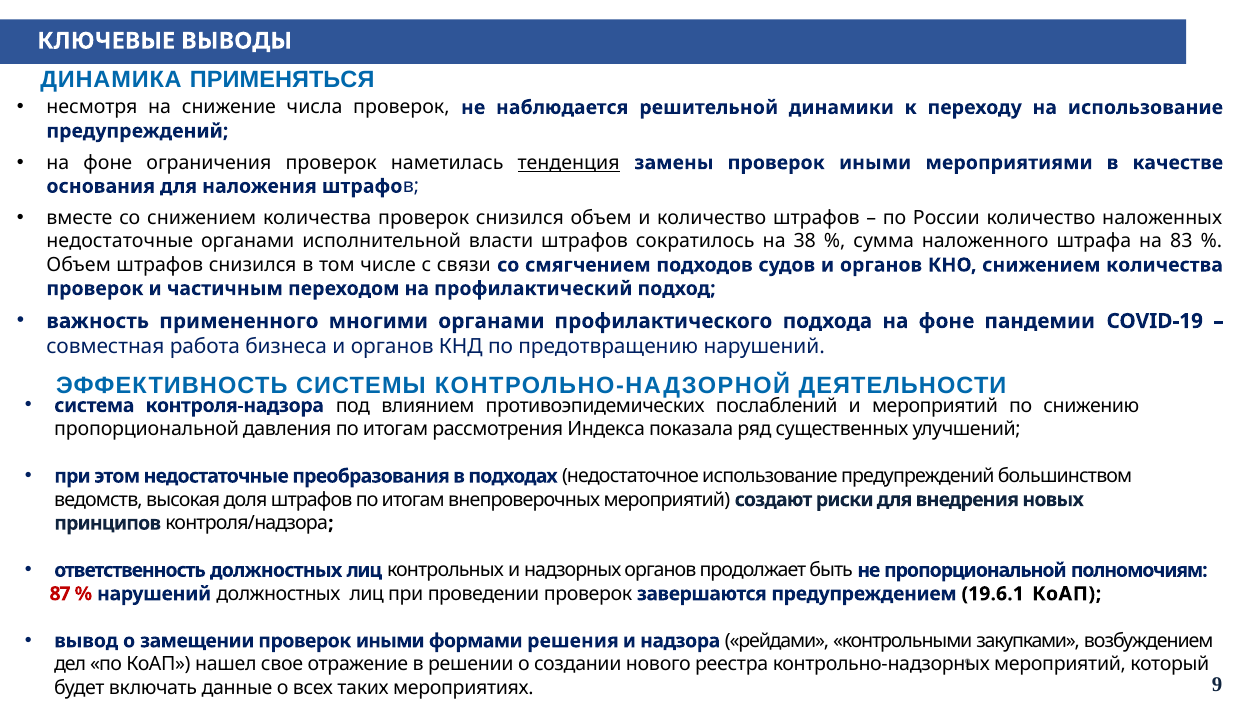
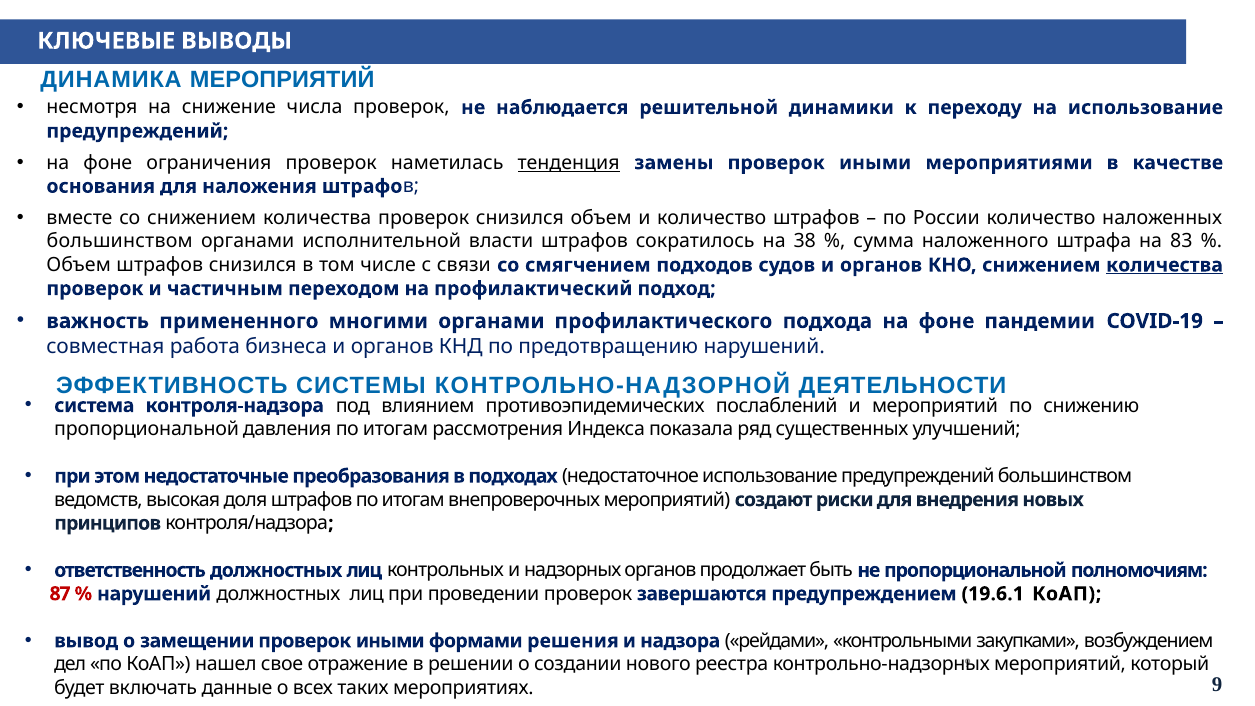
ДИНАМИКА ПРИМЕНЯТЬСЯ: ПРИМЕНЯТЬСЯ -> МЕРОПРИЯТИЙ
недостаточные at (120, 241): недостаточные -> большинством
количества at (1165, 265) underline: none -> present
